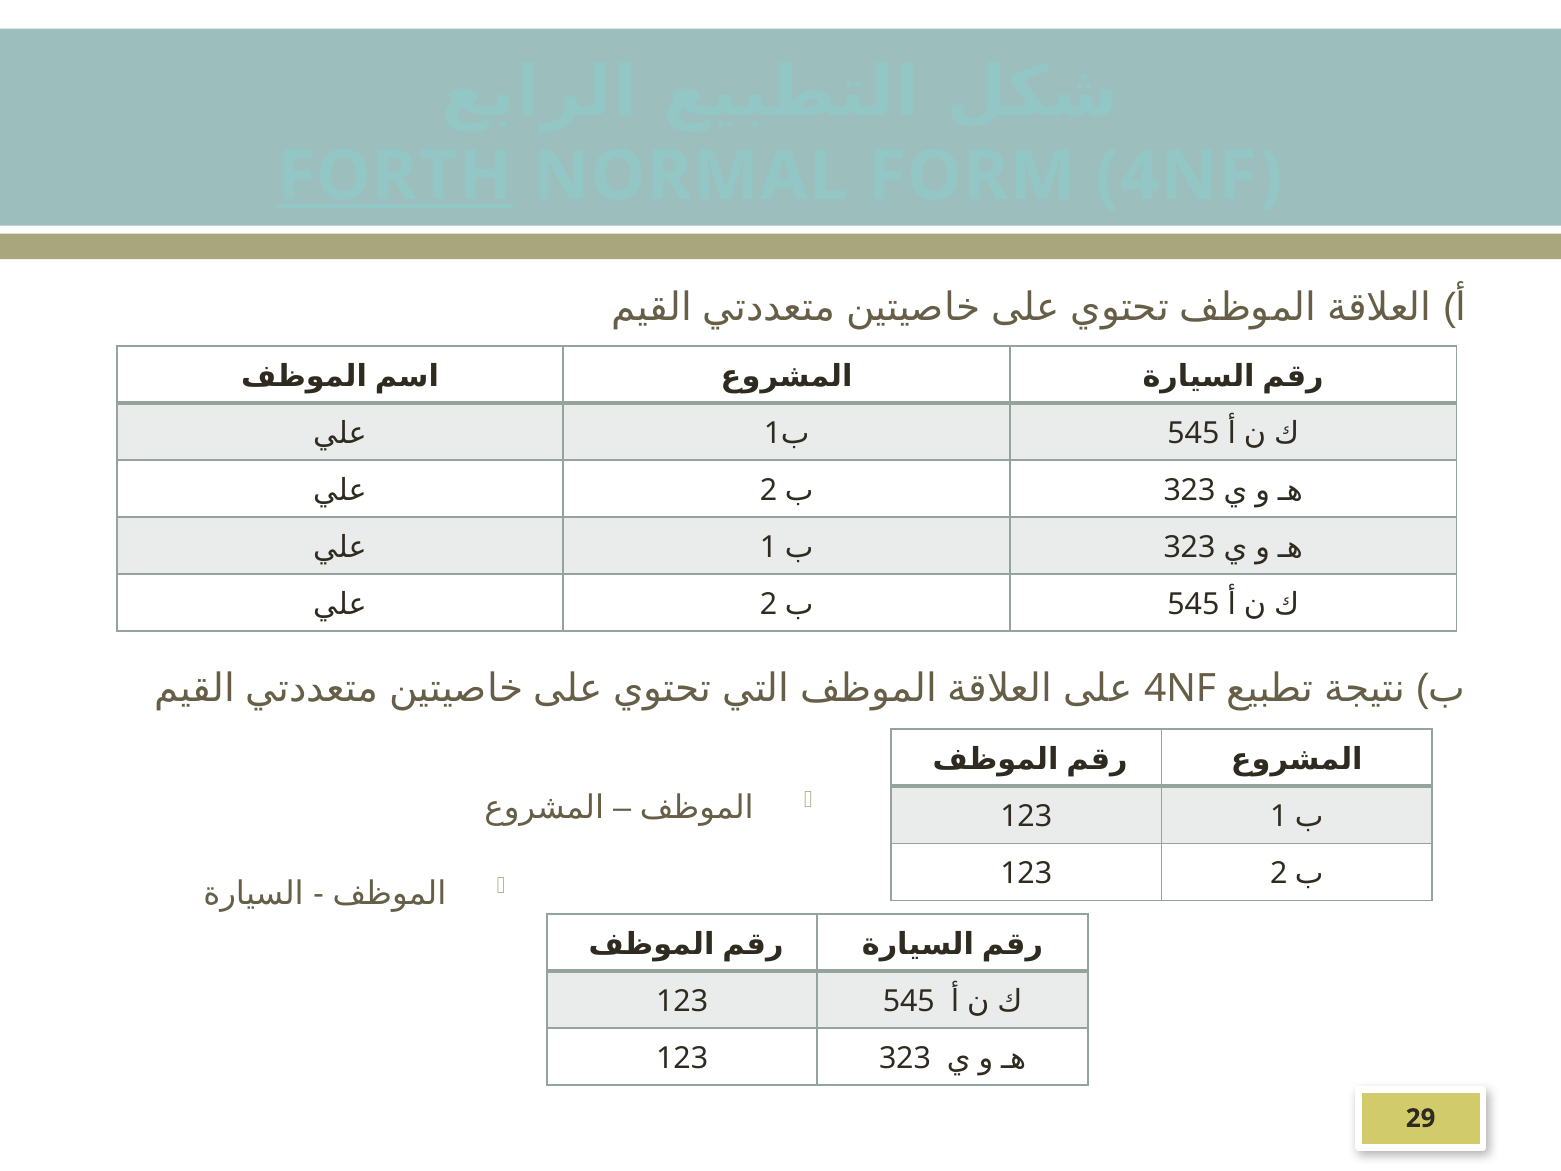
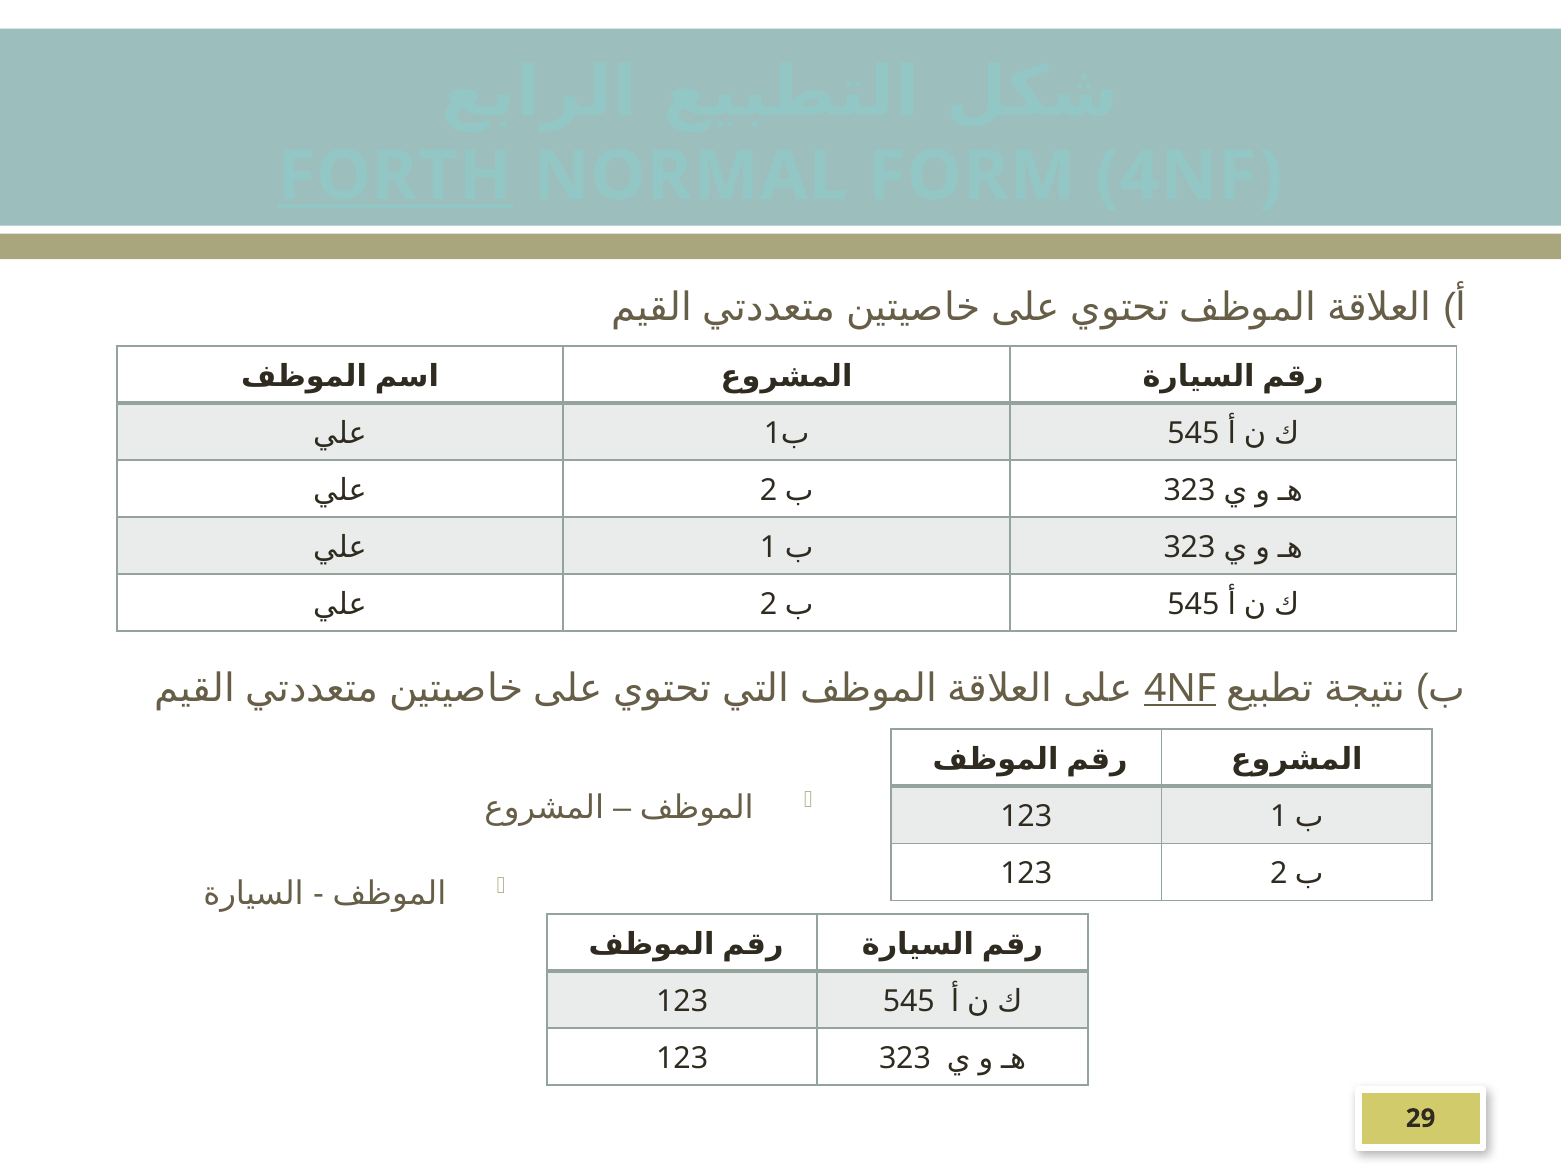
4NF at (1180, 688) underline: none -> present
